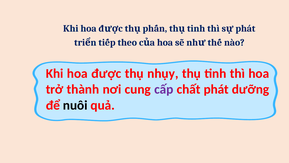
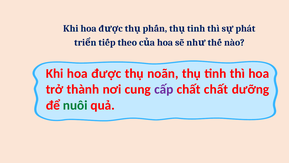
nhụy: nhụy -> noãn
chất phát: phát -> chất
nuôi colour: black -> green
